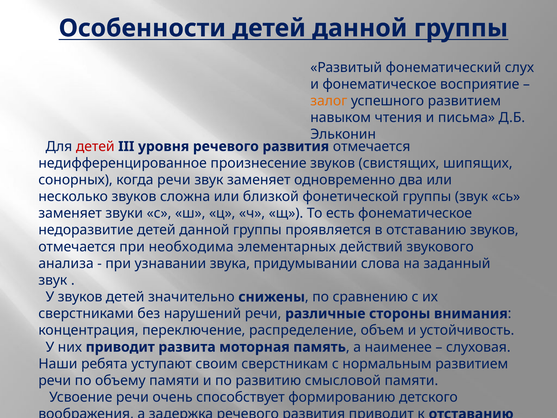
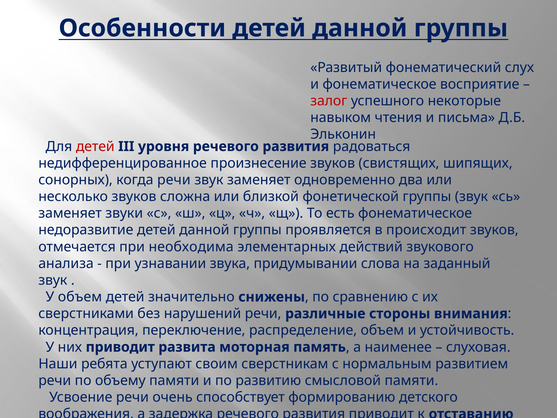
залог colour: orange -> red
успешного развитием: развитием -> некоторые
развития отмечается: отмечается -> радоваться
в отставанию: отставанию -> происходит
У звуков: звуков -> объем
